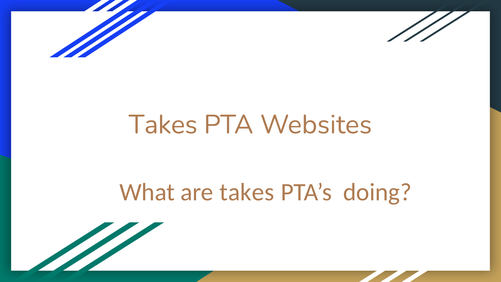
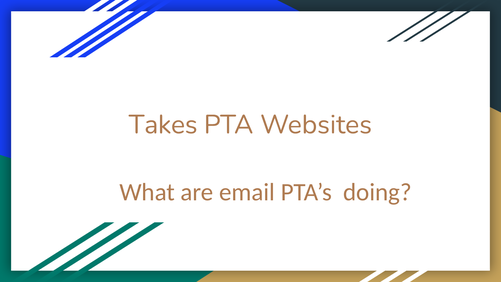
are takes: takes -> email
